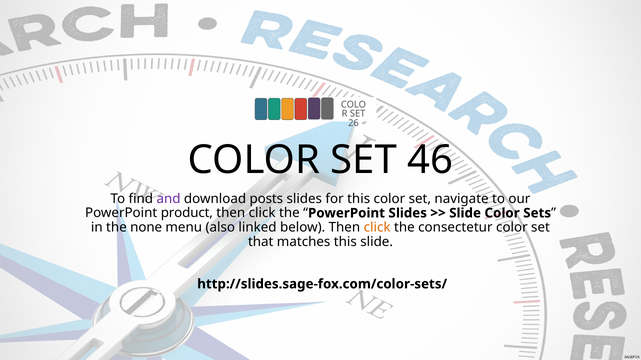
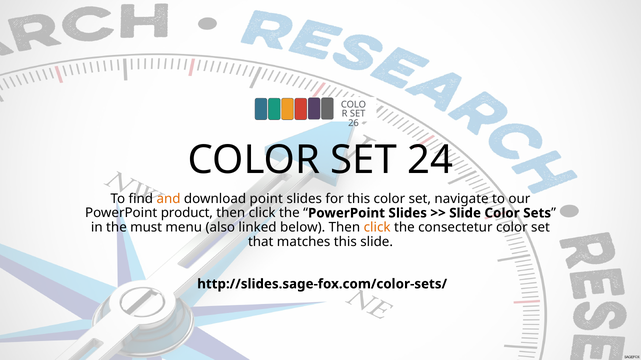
46: 46 -> 24
and colour: purple -> orange
posts: posts -> point
none: none -> must
